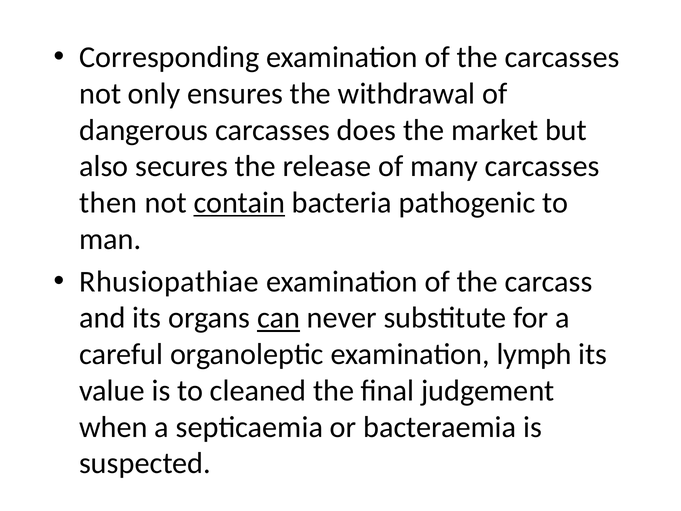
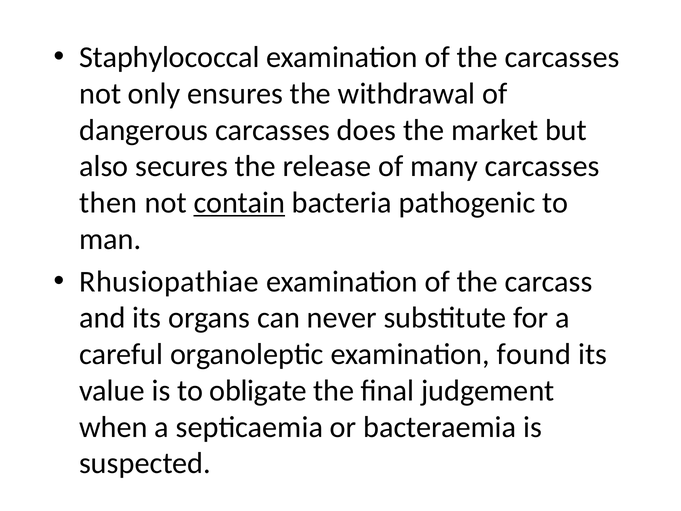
Corresponding: Corresponding -> Staphylococcal
can underline: present -> none
lymph: lymph -> found
cleaned: cleaned -> obligate
